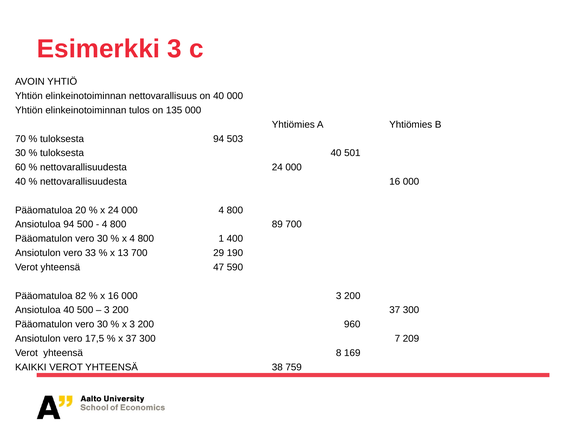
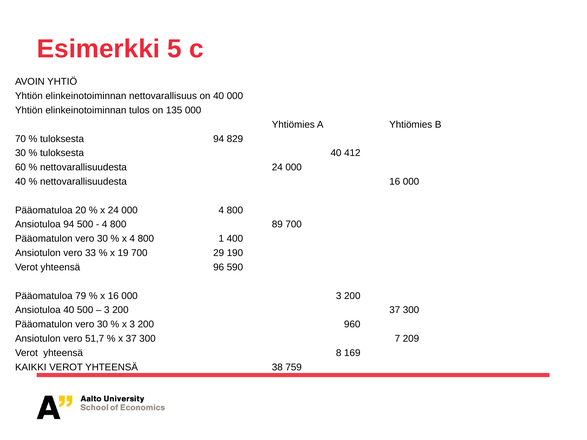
Esimerkki 3: 3 -> 5
503: 503 -> 829
501: 501 -> 412
13: 13 -> 19
47: 47 -> 96
82: 82 -> 79
17,5: 17,5 -> 51,7
